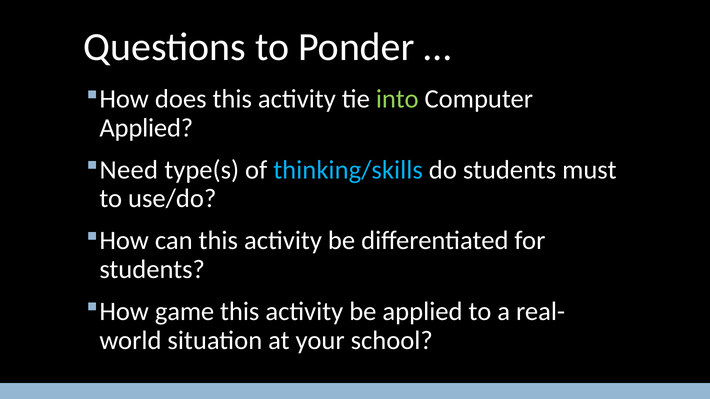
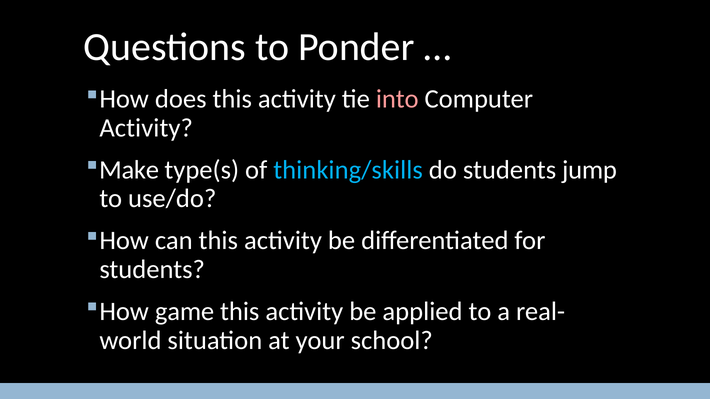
into colour: light green -> pink
Applied at (146, 128): Applied -> Activity
Need: Need -> Make
must: must -> jump
